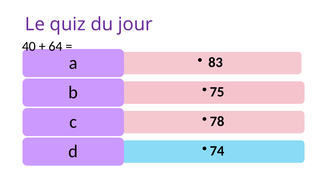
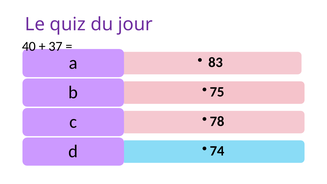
64: 64 -> 37
